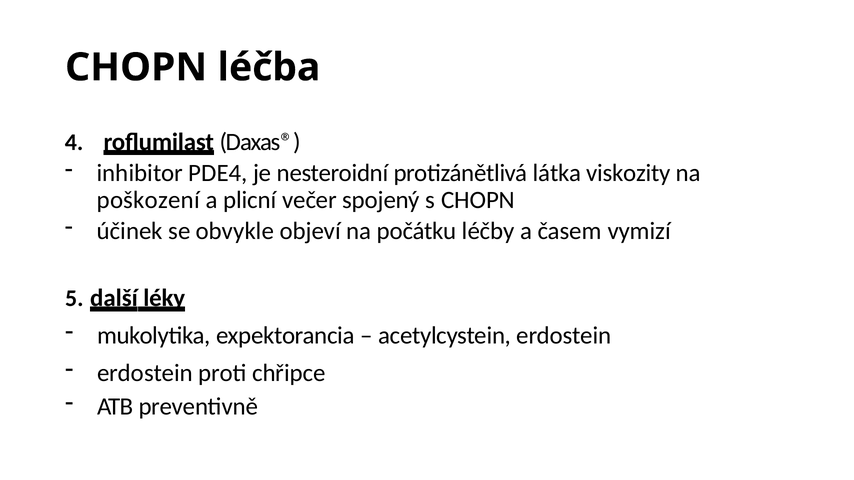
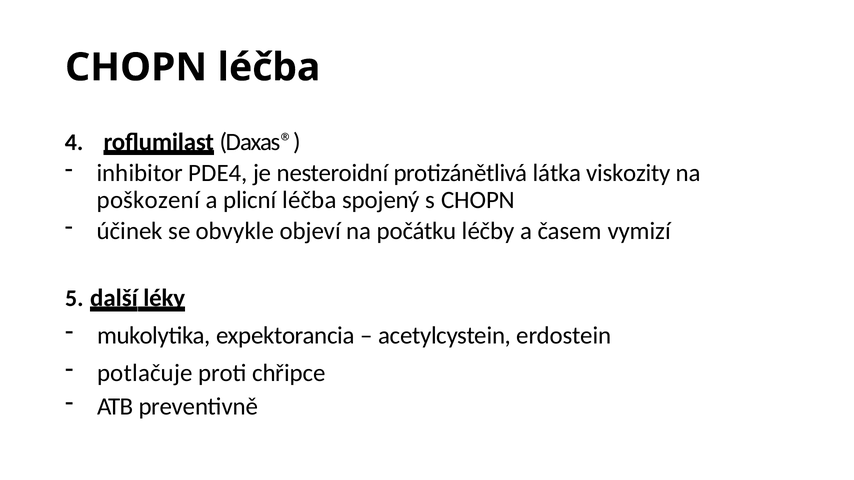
plicní večer: večer -> léčba
erdostein at (145, 373): erdostein -> potlačuje
